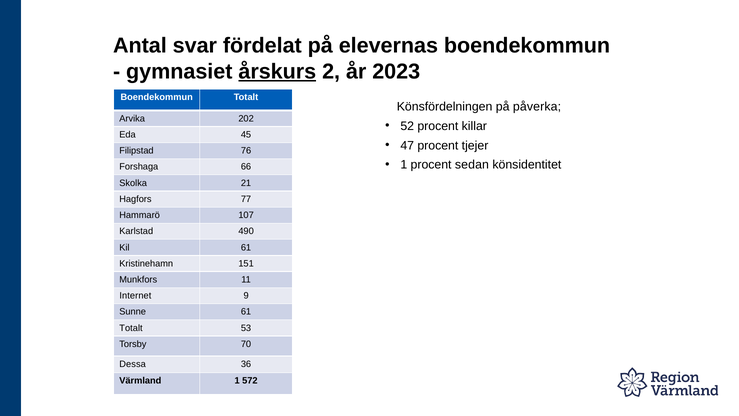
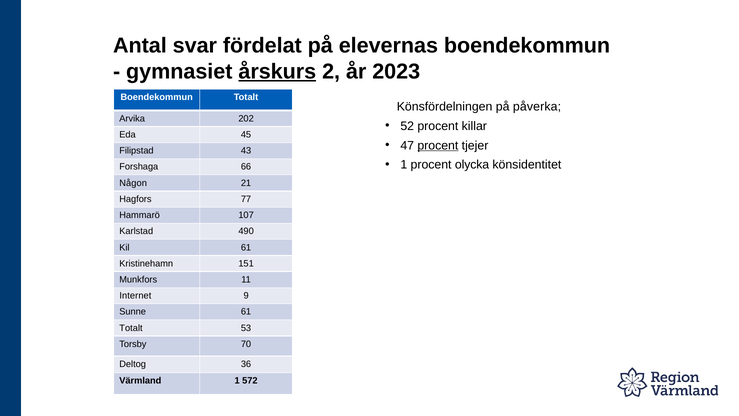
procent at (438, 145) underline: none -> present
76: 76 -> 43
sedan: sedan -> olycka
Skolka: Skolka -> Någon
Dessa: Dessa -> Deltog
